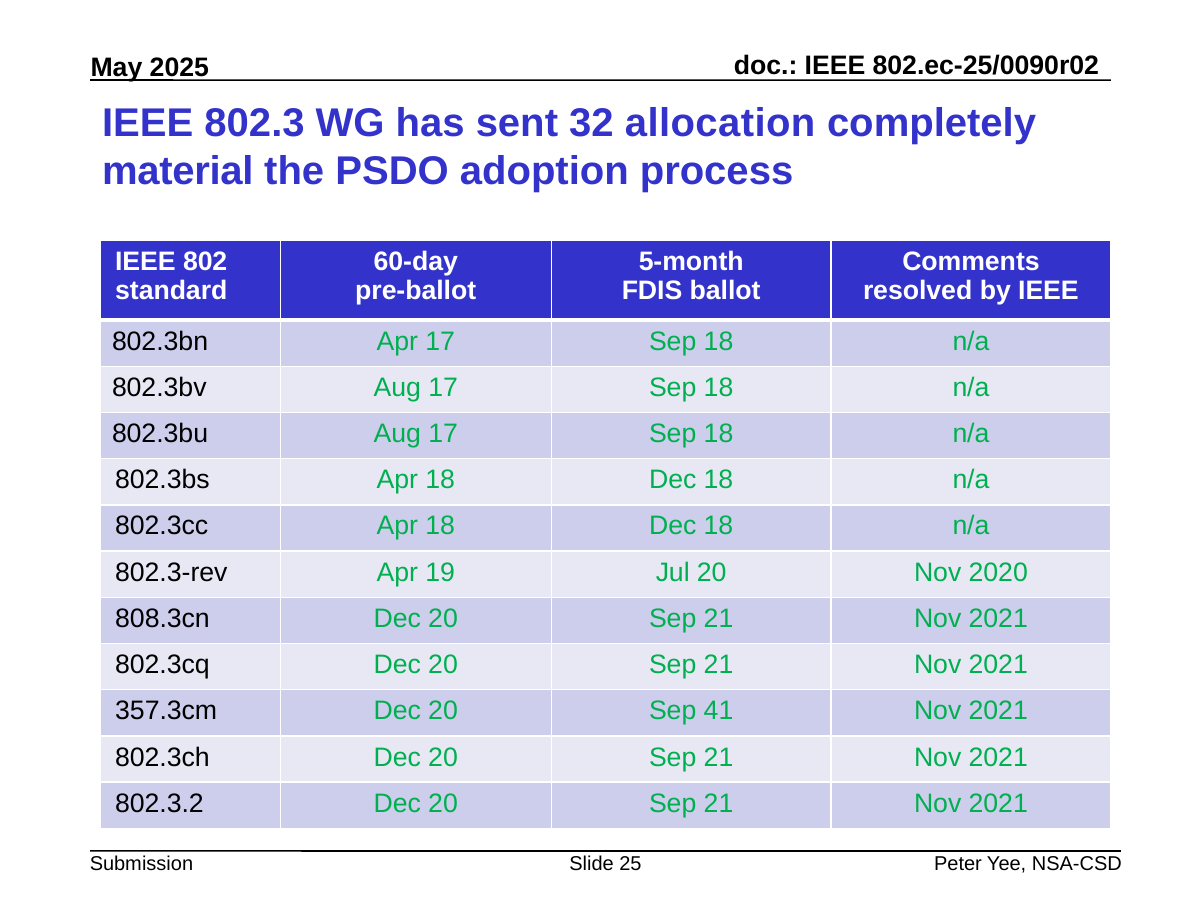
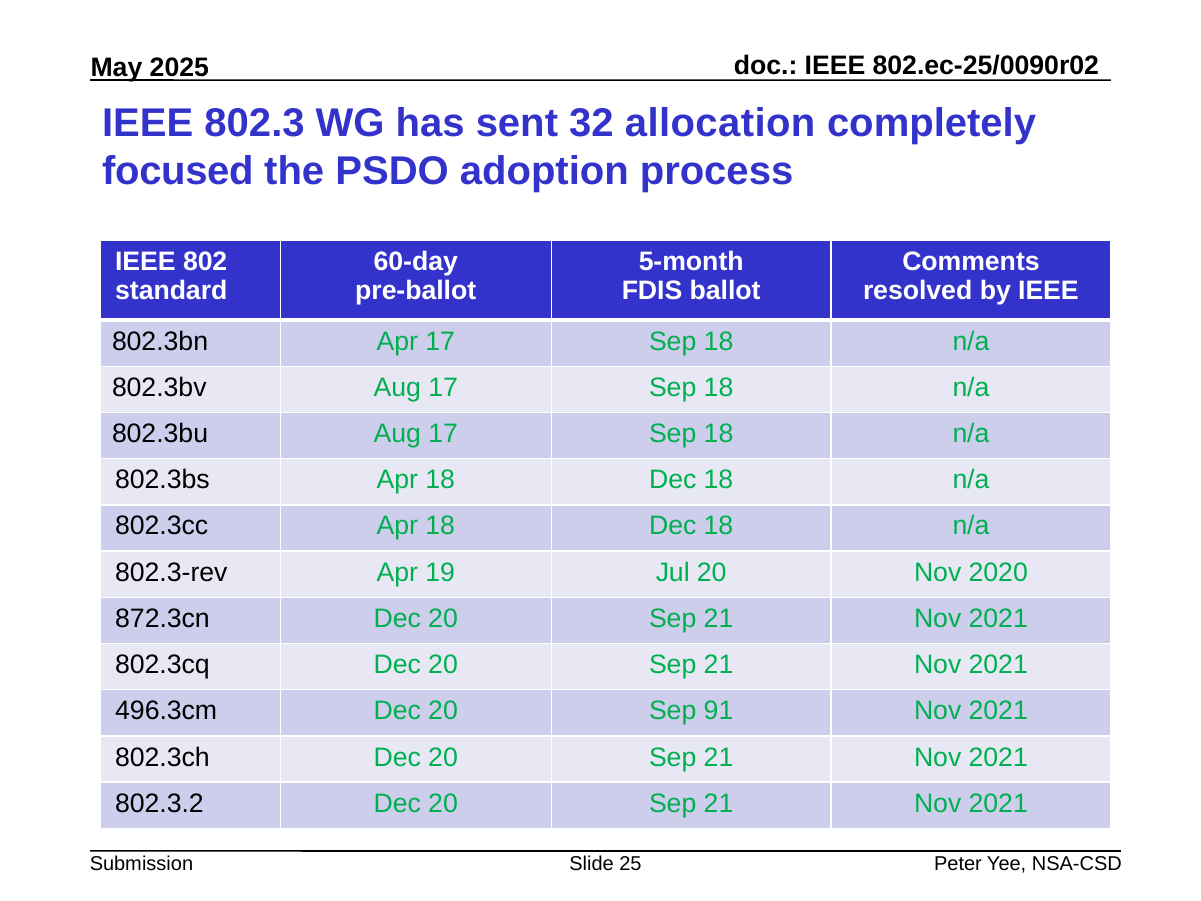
material: material -> focused
808.3cn: 808.3cn -> 872.3cn
357.3cm: 357.3cm -> 496.3cm
41: 41 -> 91
